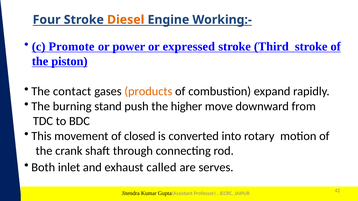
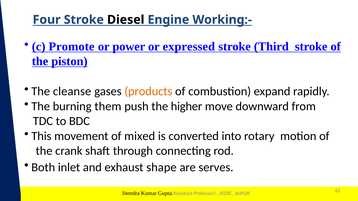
Diesel colour: orange -> black
contact: contact -> cleanse
stand: stand -> them
closed: closed -> mixed
called: called -> shape
